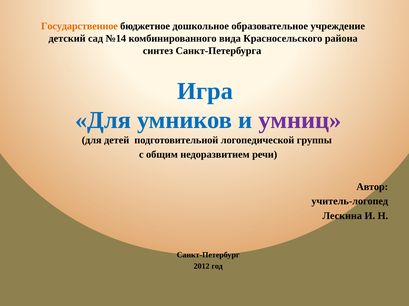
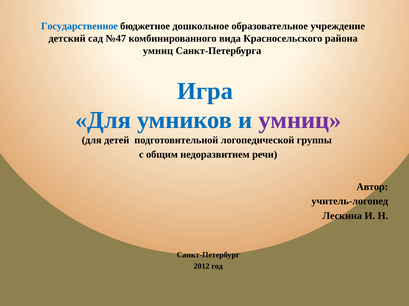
Государственное colour: orange -> blue
№14: №14 -> №47
синтез at (158, 51): синтез -> умниц
